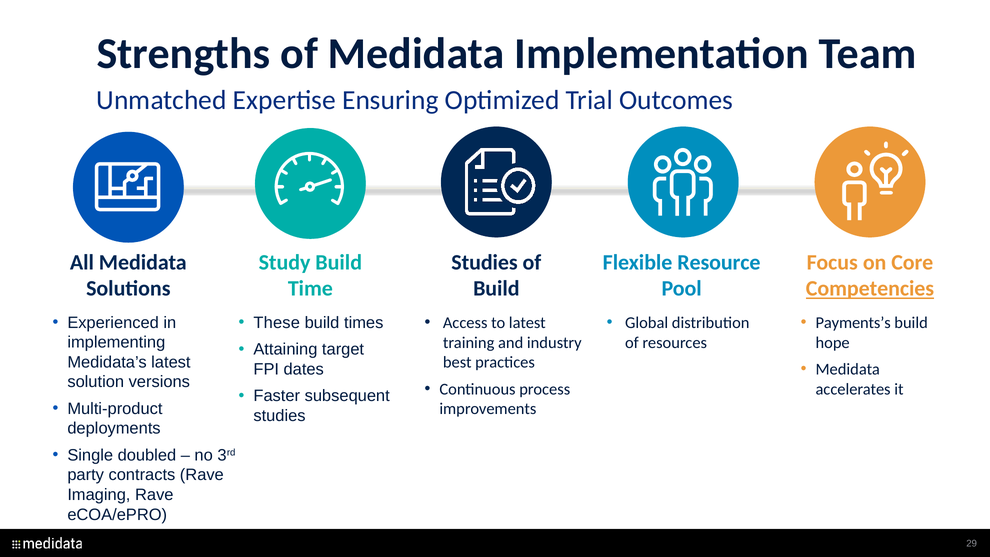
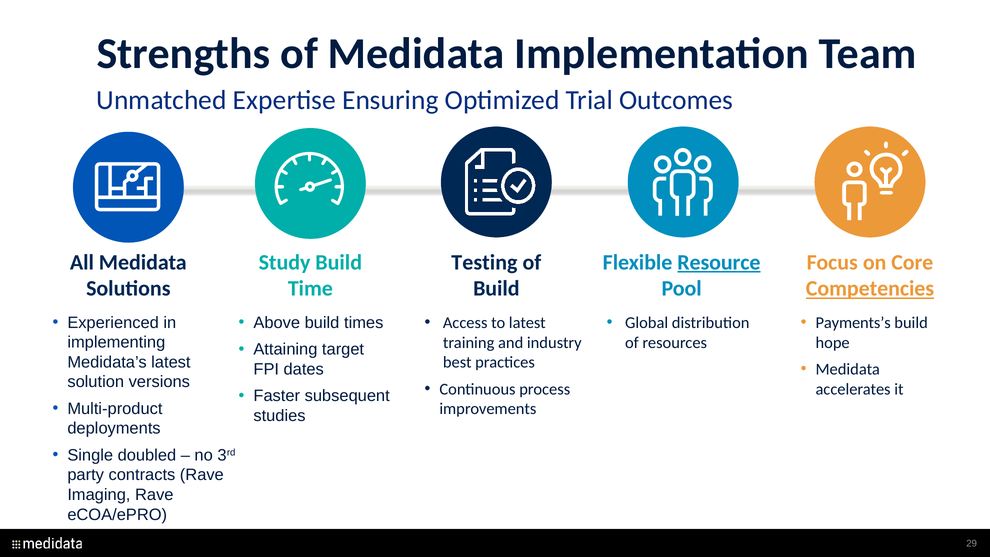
Studies at (484, 262): Studies -> Testing
Resource underline: none -> present
These: These -> Above
